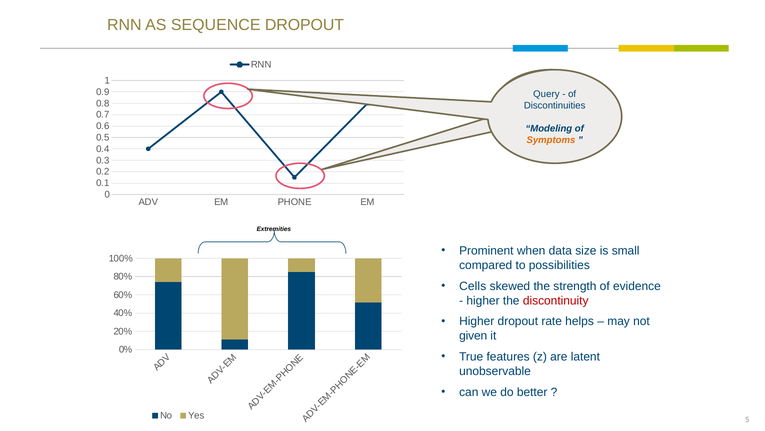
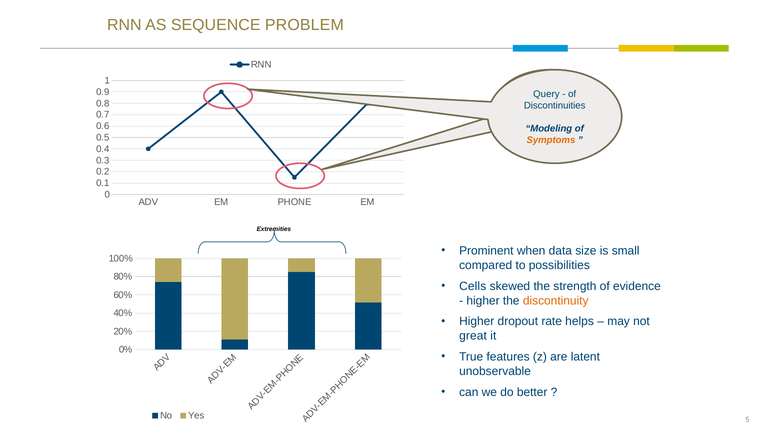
SEQUENCE DROPOUT: DROPOUT -> PROBLEM
discontinuity colour: red -> orange
given: given -> great
